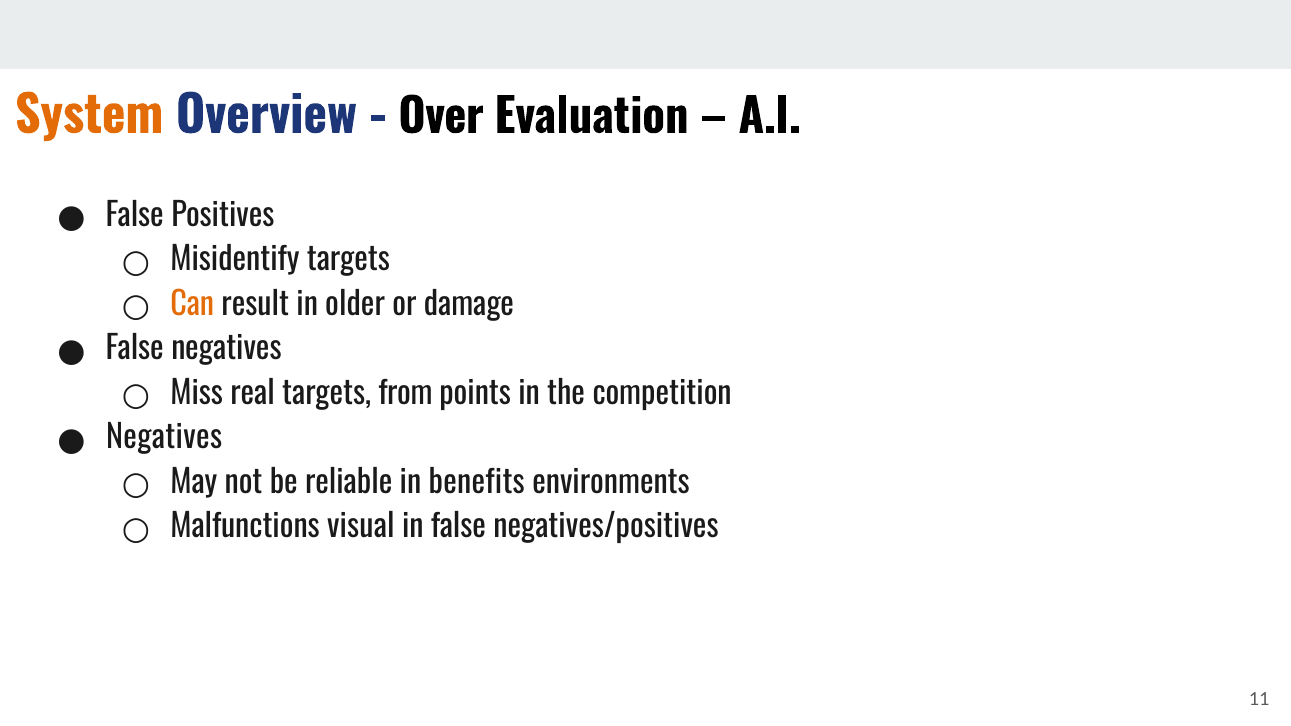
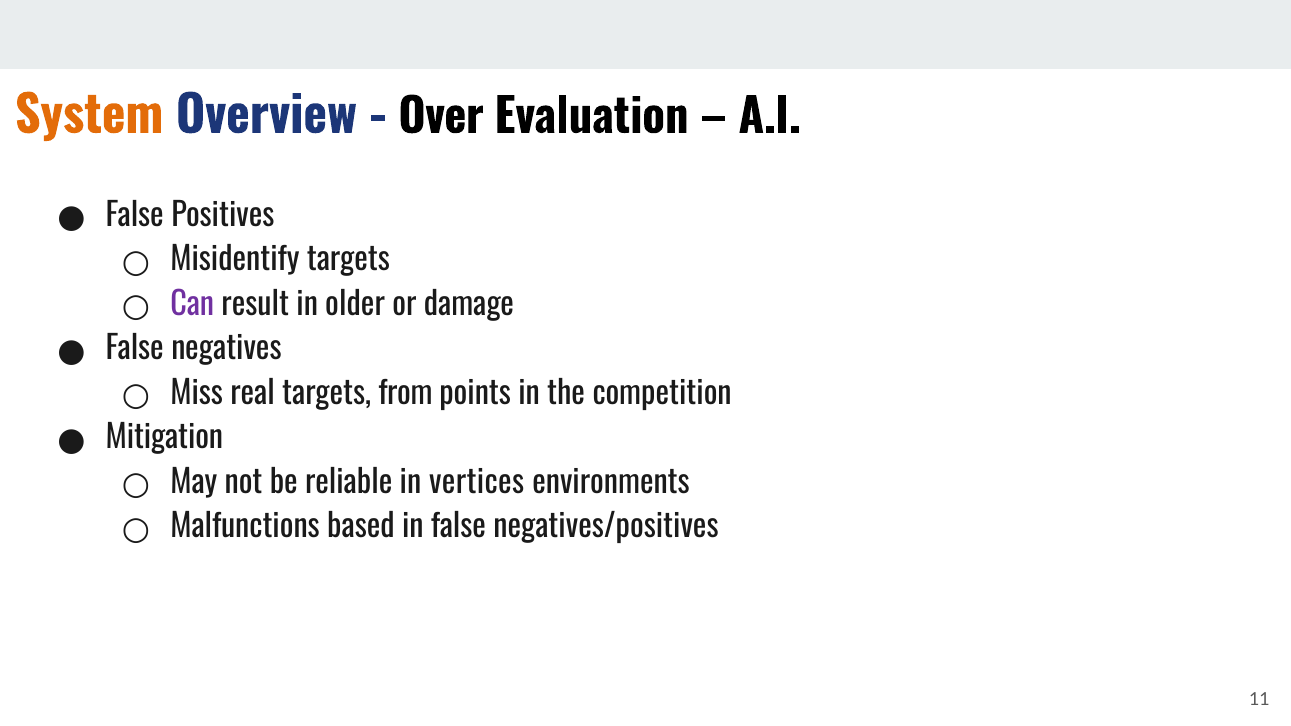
Can colour: orange -> purple
Negatives at (164, 438): Negatives -> Mitigation
benefits: benefits -> vertices
visual: visual -> based
